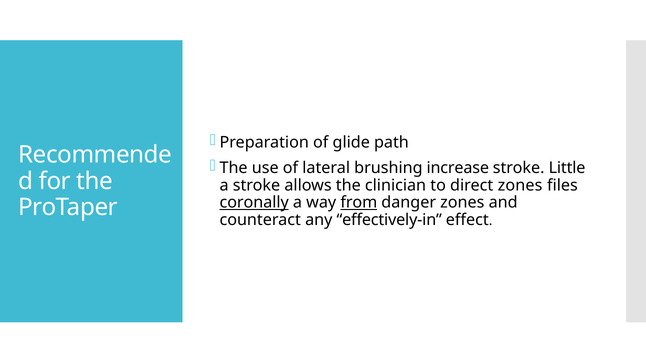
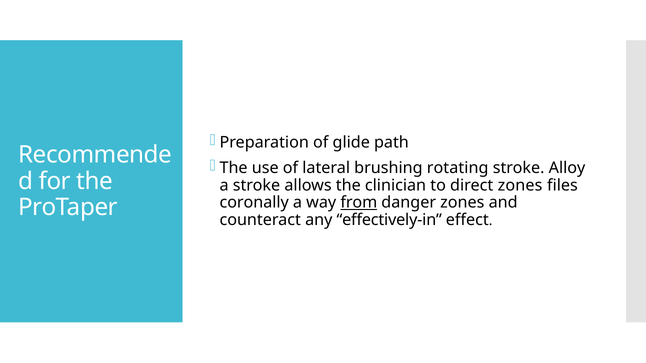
increase: increase -> rotating
Little: Little -> Alloy
coronally underline: present -> none
